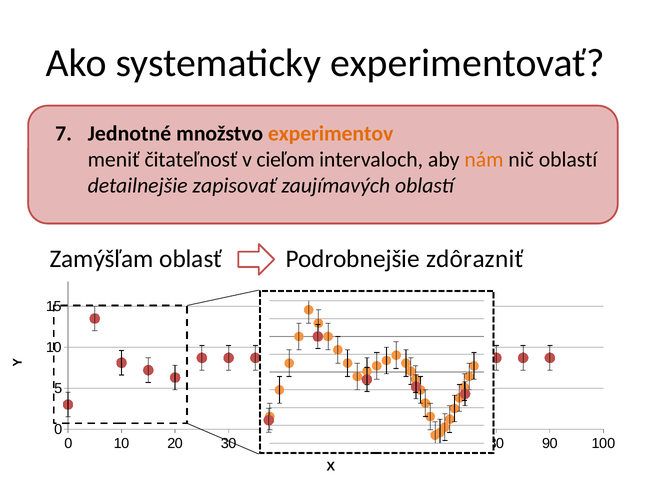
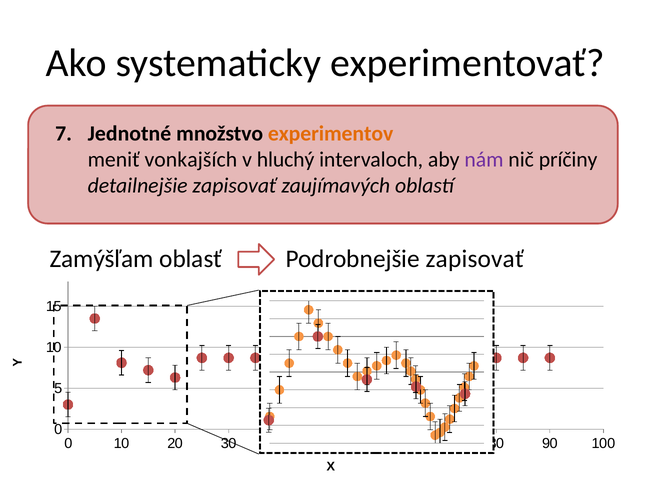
čitateľnosť: čitateľnosť -> vonkajších
cieľom: cieľom -> hluchý
nám colour: orange -> purple
nič oblastí: oblastí -> príčiny
Podrobnejšie zdôrazniť: zdôrazniť -> zapisovať
